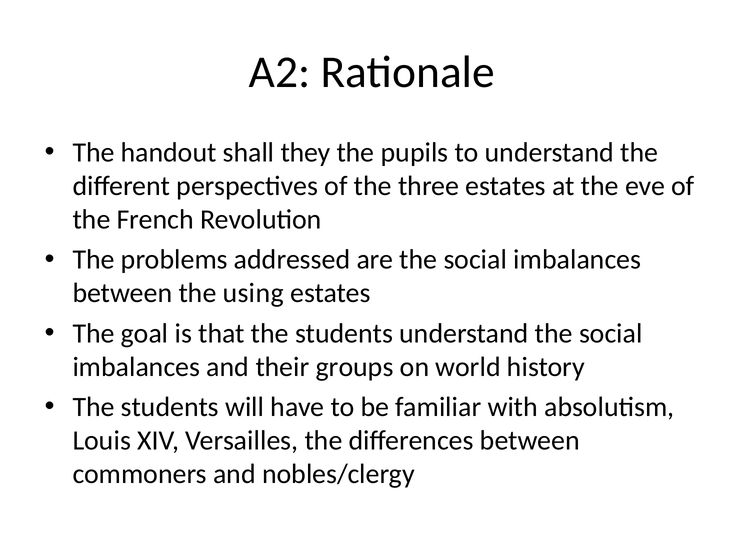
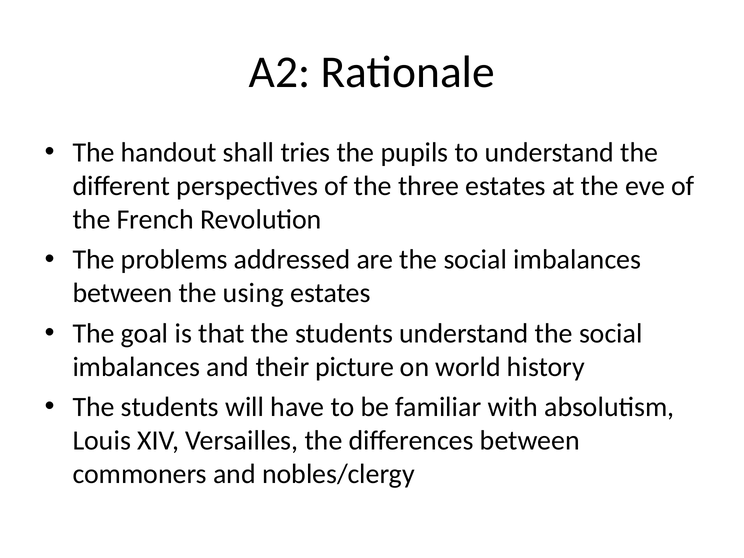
they: they -> tries
groups: groups -> picture
